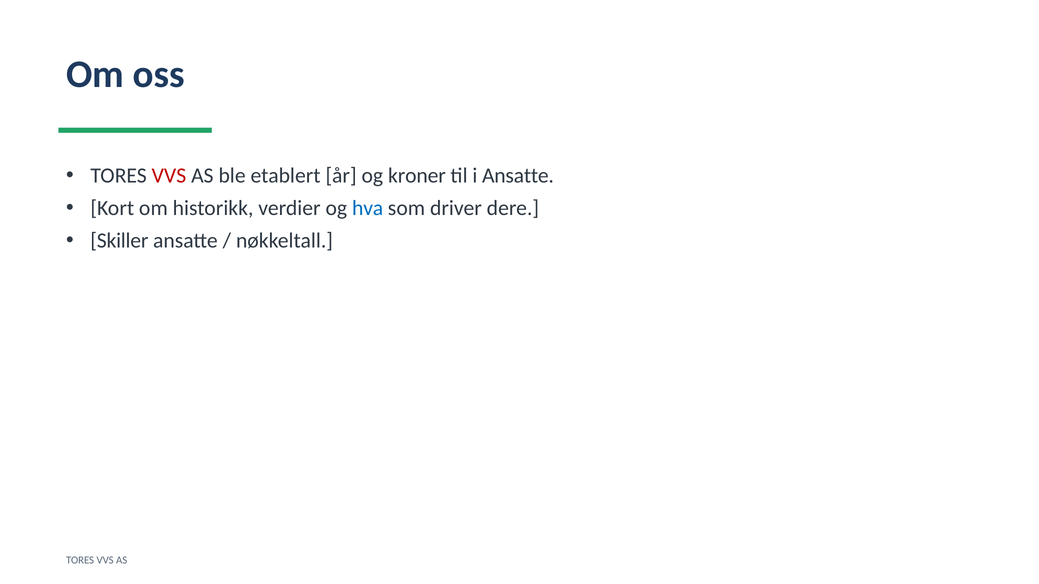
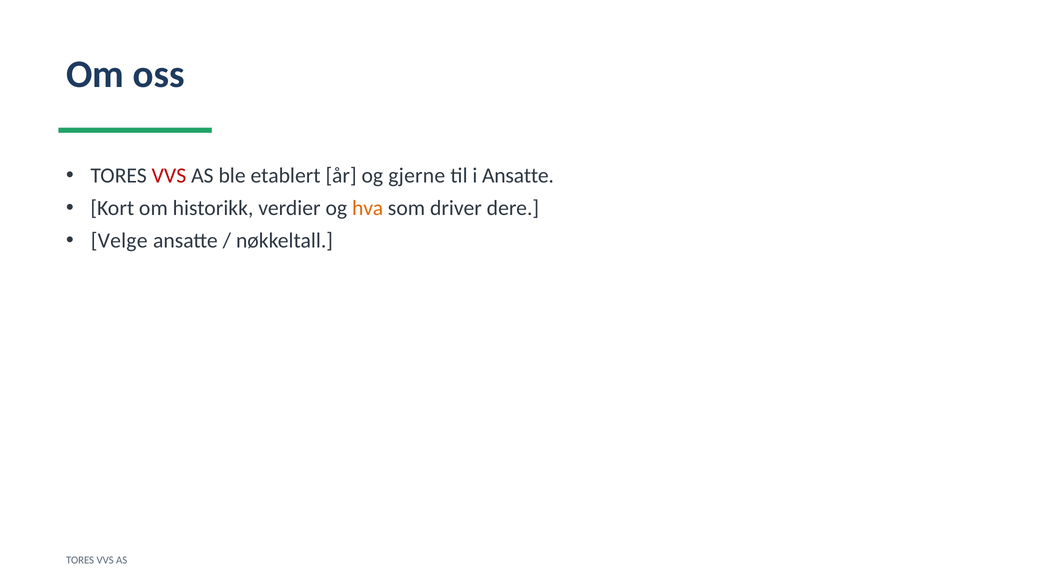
kroner: kroner -> gjerne
hva colour: blue -> orange
Skiller: Skiller -> Velge
